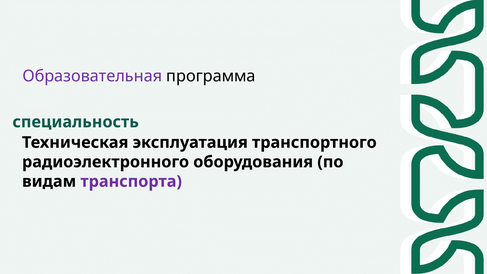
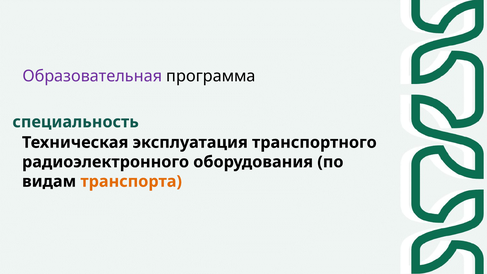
транспорта colour: purple -> orange
